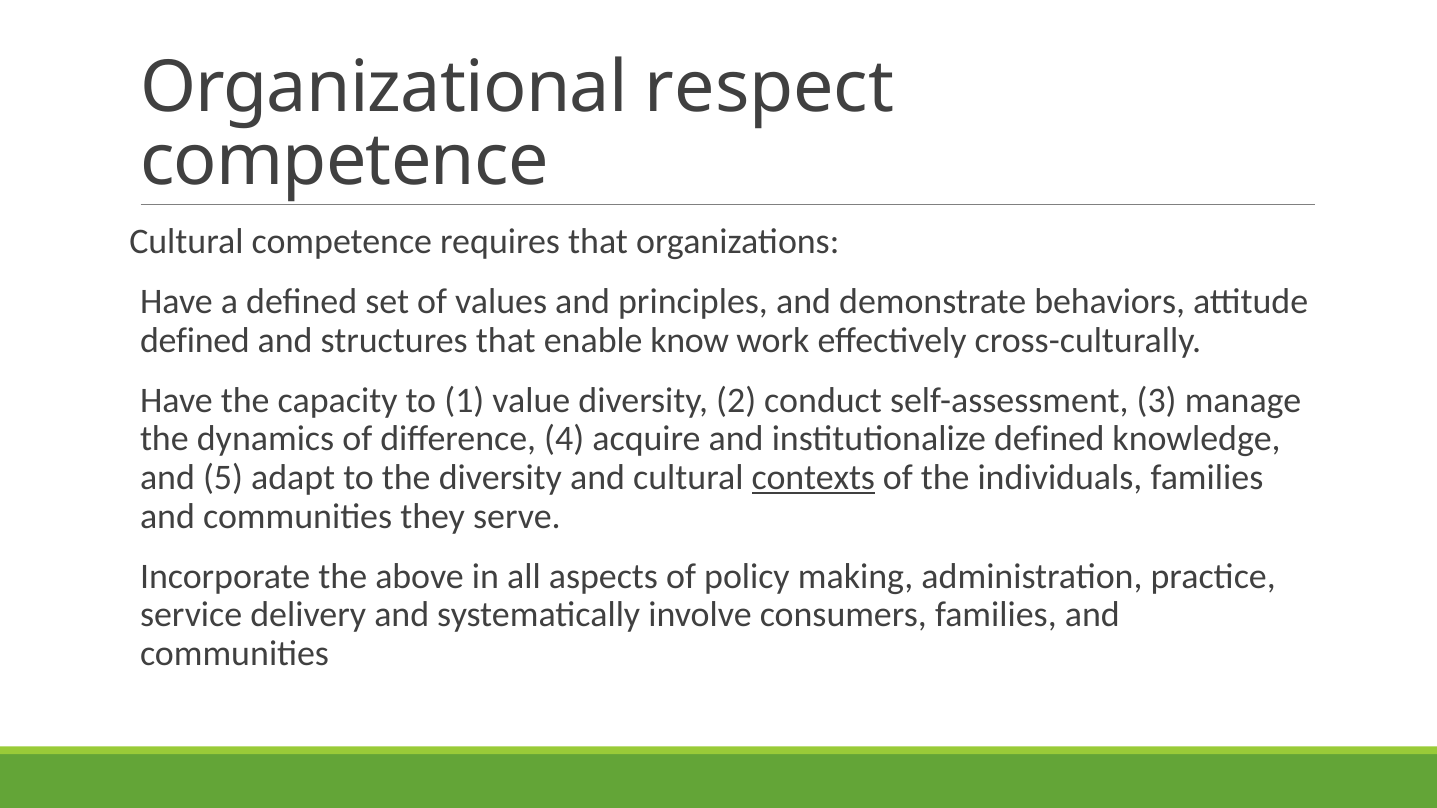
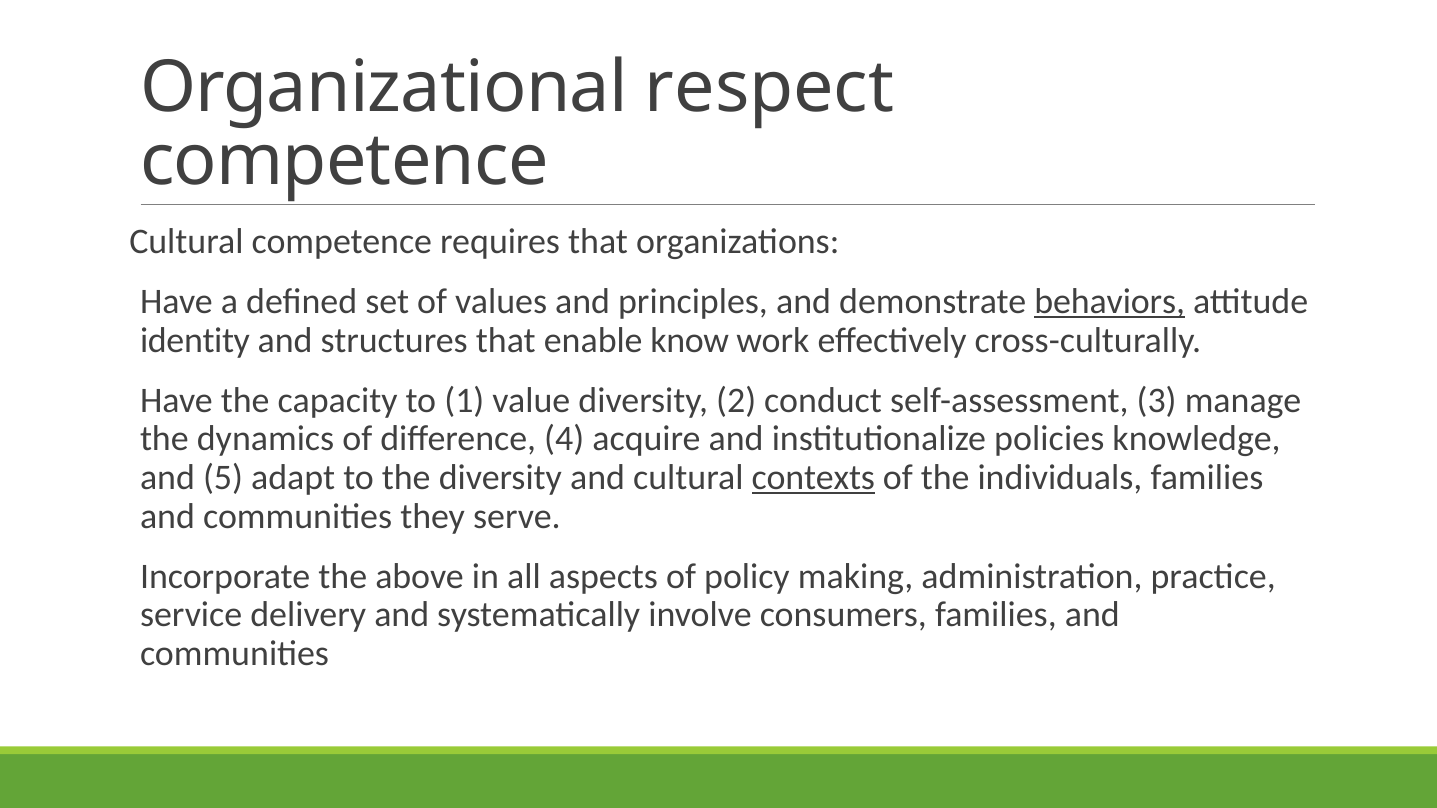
behaviors underline: none -> present
defined at (195, 341): defined -> identity
institutionalize defined: defined -> policies
